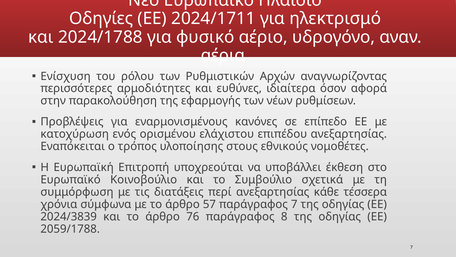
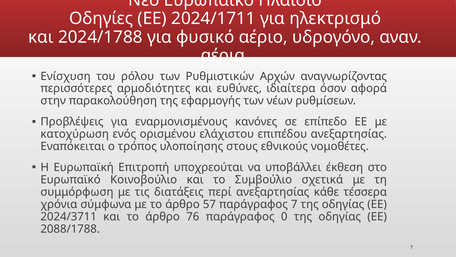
2024/3839: 2024/3839 -> 2024/3711
8: 8 -> 0
2059/1788: 2059/1788 -> 2088/1788
